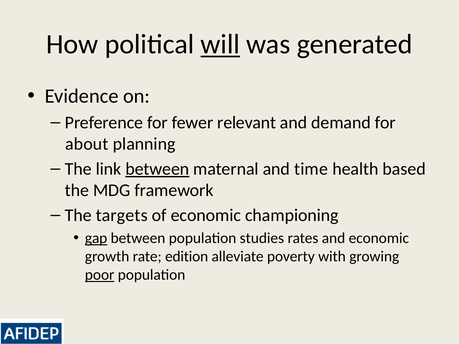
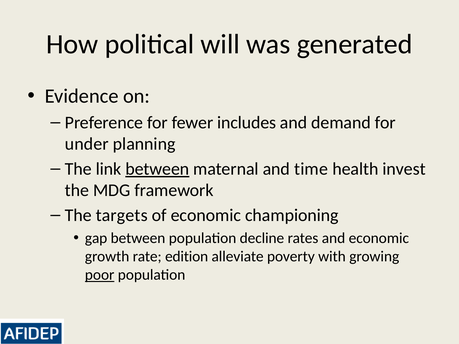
will underline: present -> none
relevant: relevant -> includes
about: about -> under
based: based -> invest
gap underline: present -> none
studies: studies -> decline
